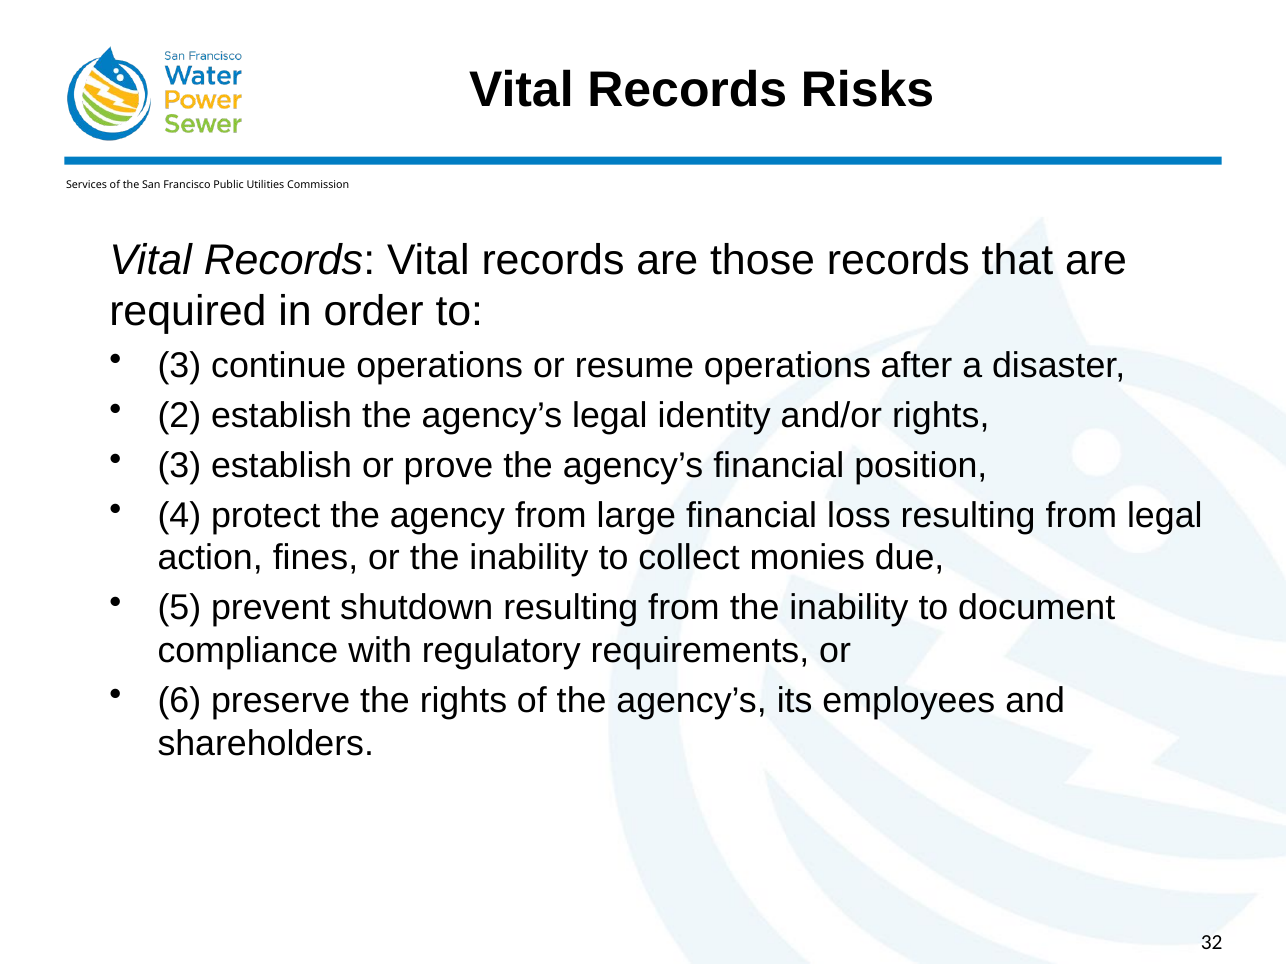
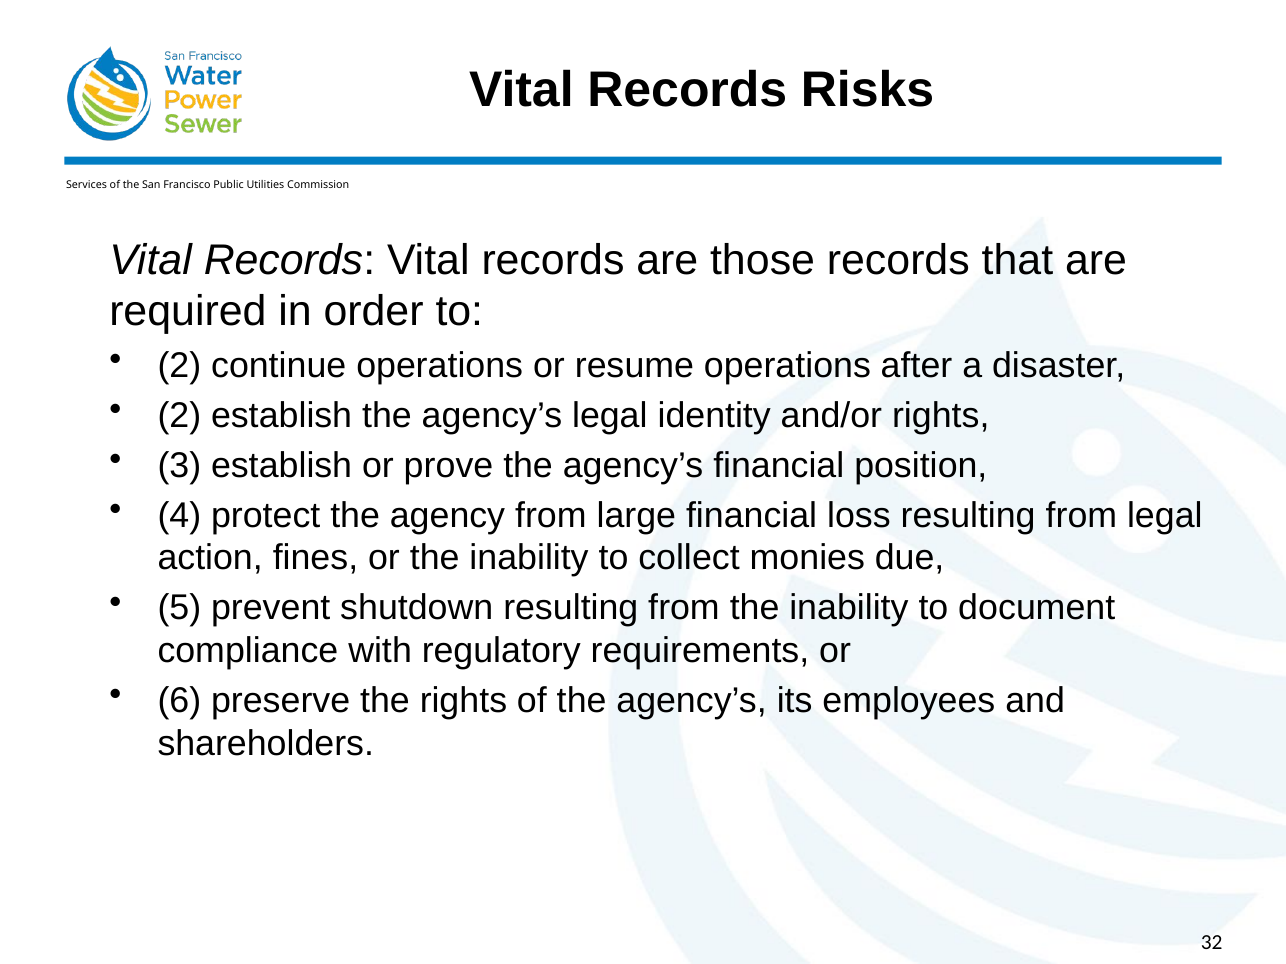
3 at (179, 365): 3 -> 2
